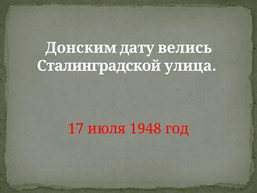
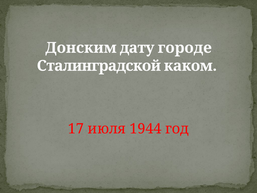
велись: велись -> городе
улица: улица -> каком
1948: 1948 -> 1944
